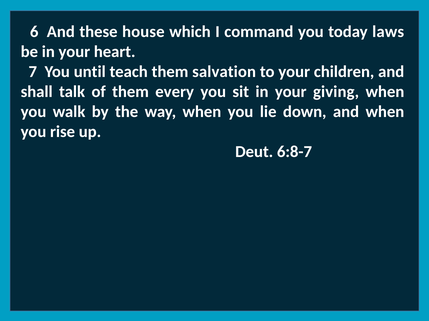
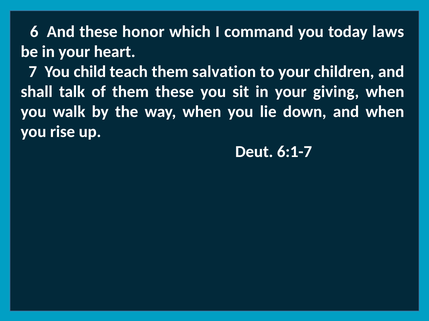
house: house -> honor
until: until -> child
them every: every -> these
6:8-7: 6:8-7 -> 6:1-7
